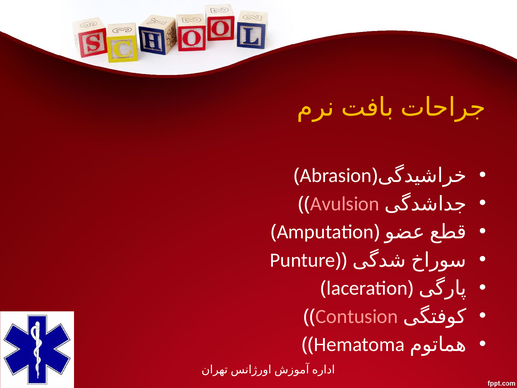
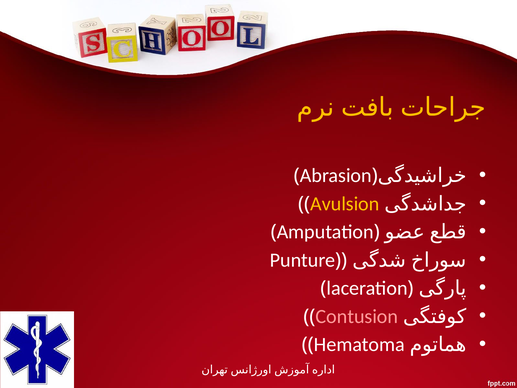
Avulsion colour: pink -> yellow
